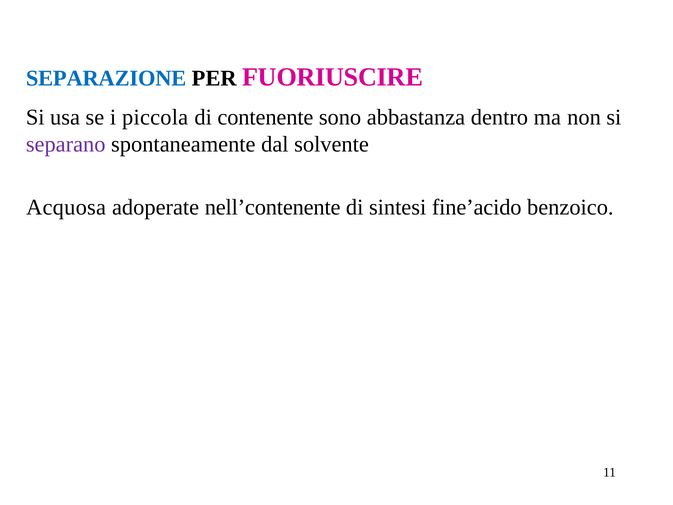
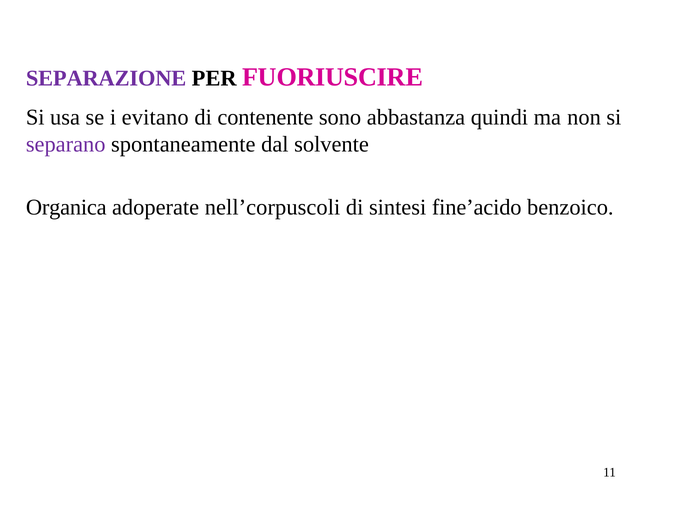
SEPARAZIONE colour: blue -> purple
piccola: piccola -> evitano
dentro: dentro -> quindi
Acquosa: Acquosa -> Organica
nell’contenente: nell’contenente -> nell’corpuscoli
